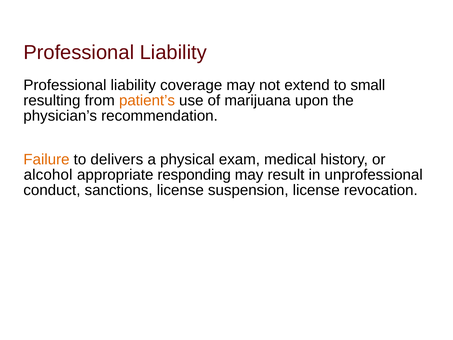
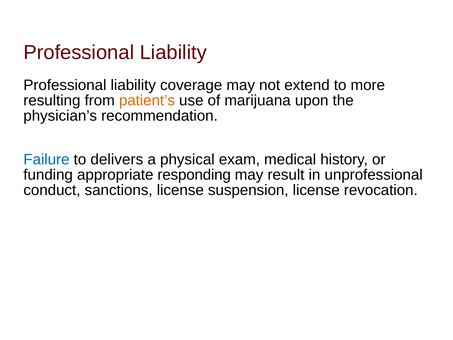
small: small -> more
Failure colour: orange -> blue
alcohol: alcohol -> funding
